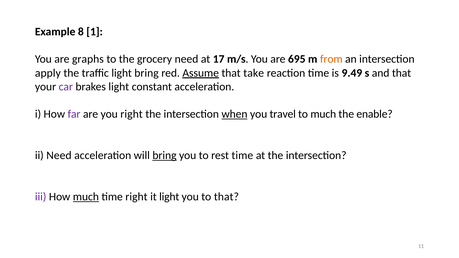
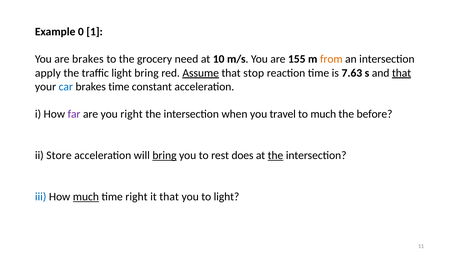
8: 8 -> 0
are graphs: graphs -> brakes
17: 17 -> 10
695: 695 -> 155
take: take -> stop
9.49: 9.49 -> 7.63
that at (402, 73) underline: none -> present
car colour: purple -> blue
brakes light: light -> time
when underline: present -> none
enable: enable -> before
ii Need: Need -> Store
rest time: time -> does
the at (276, 156) underline: none -> present
iii colour: purple -> blue
it light: light -> that
to that: that -> light
